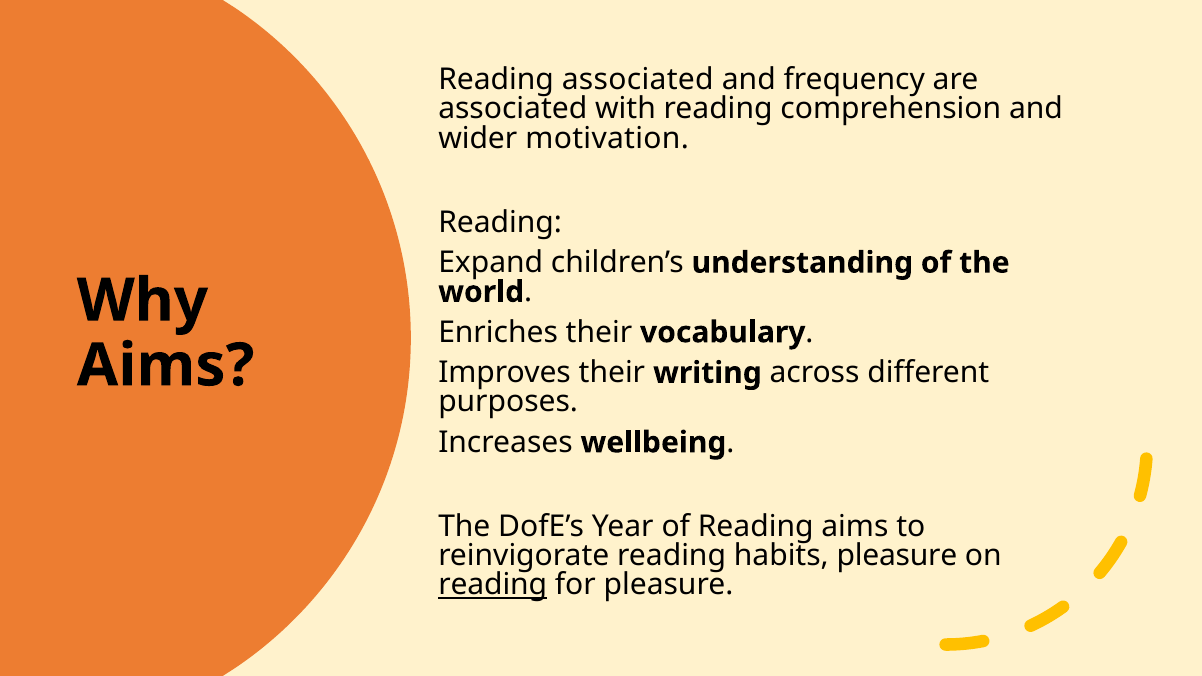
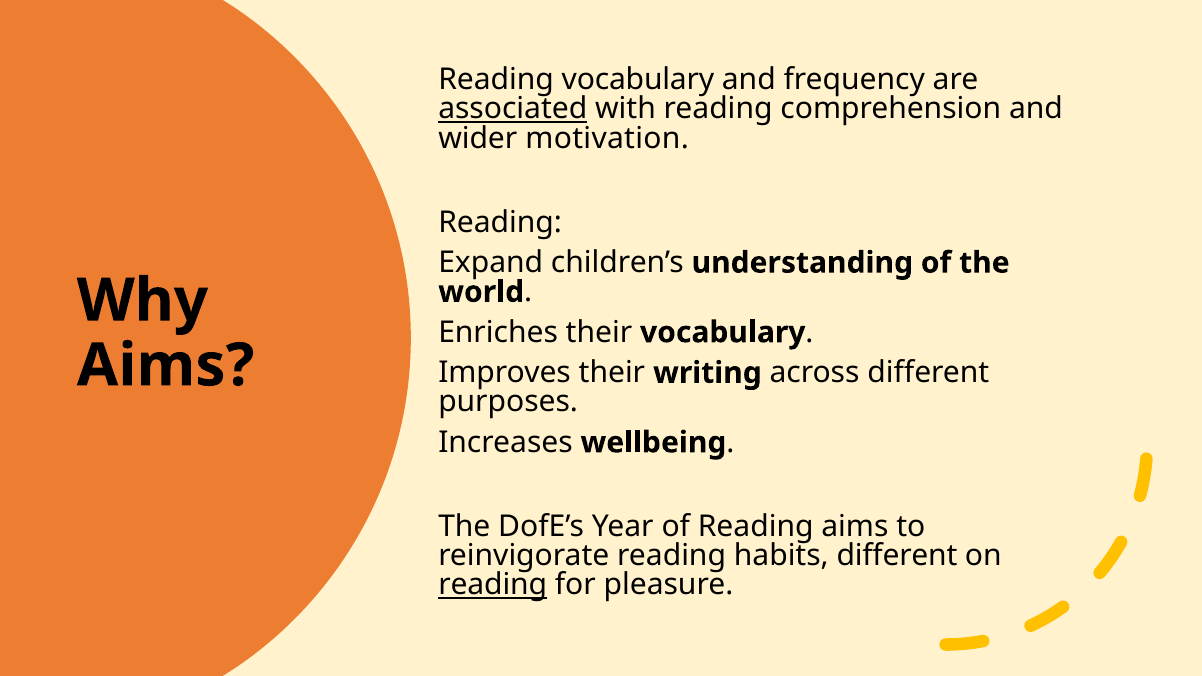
Reading associated: associated -> vocabulary
associated at (513, 109) underline: none -> present
habits pleasure: pleasure -> different
